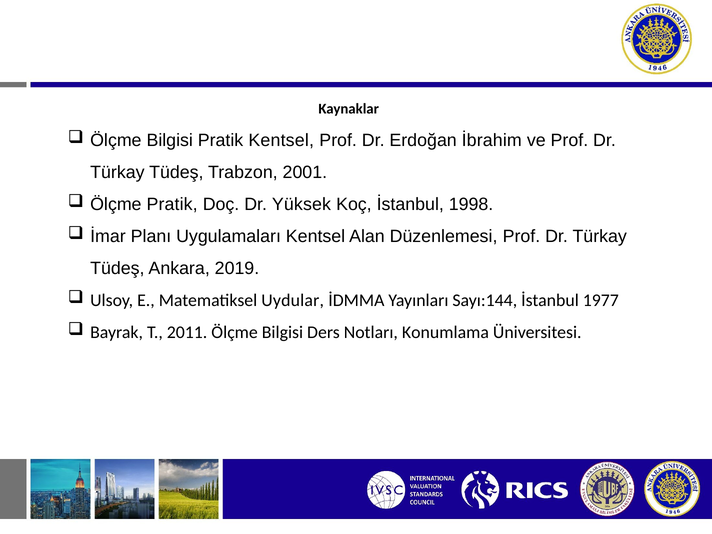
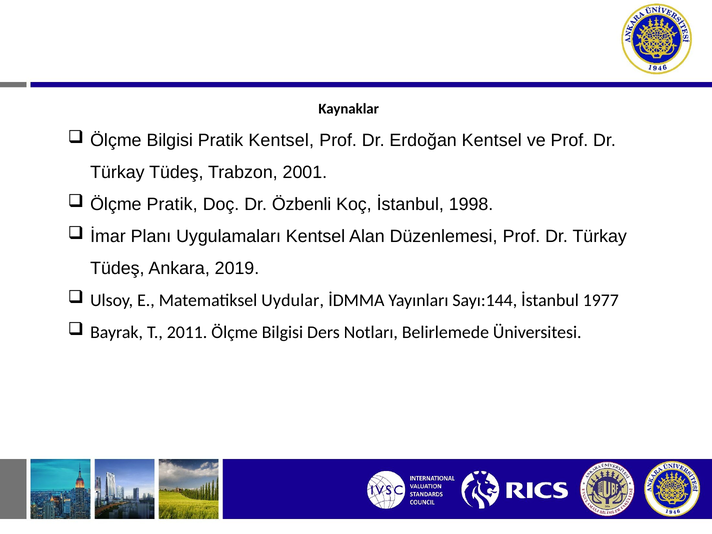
Erdoğan İbrahim: İbrahim -> Kentsel
Yüksek: Yüksek -> Özbenli
Konumlama: Konumlama -> Belirlemede
